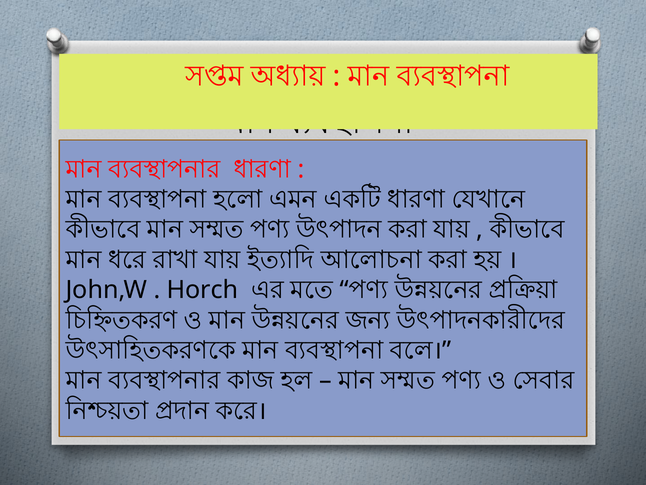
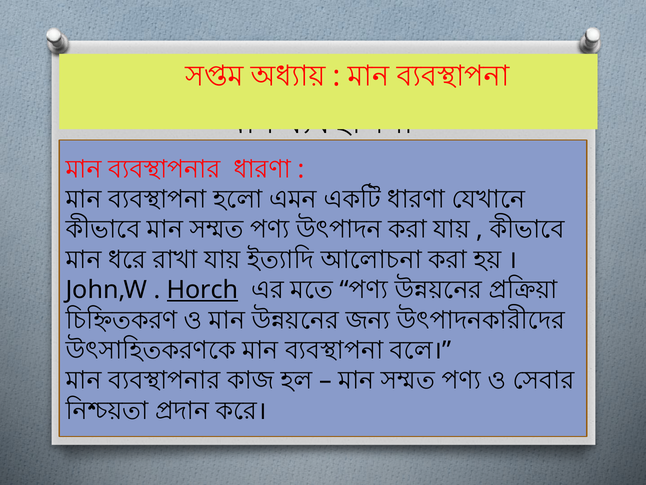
Horch underline: none -> present
